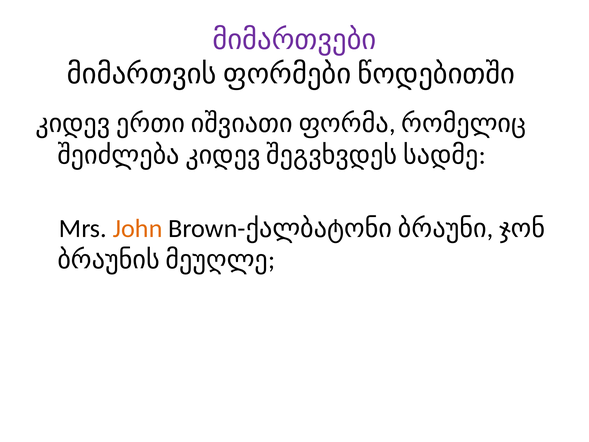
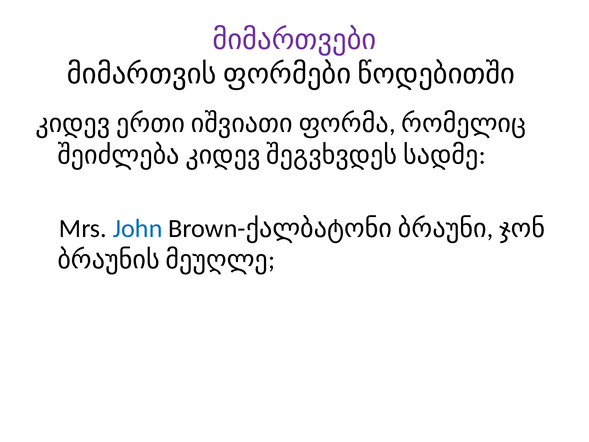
John colour: orange -> blue
